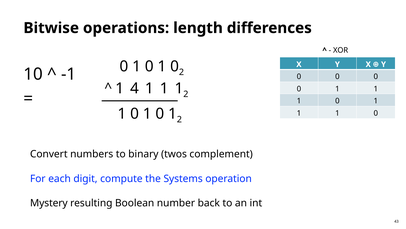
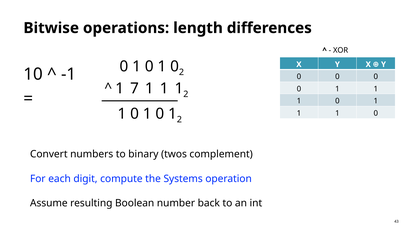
4: 4 -> 7
Mystery: Mystery -> Assume
